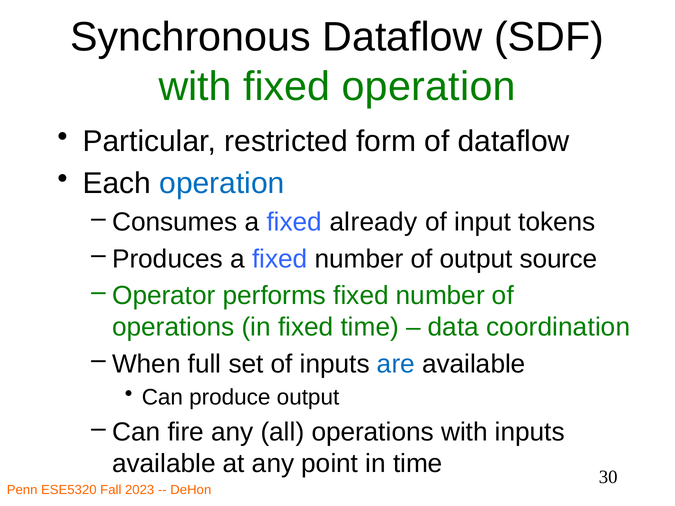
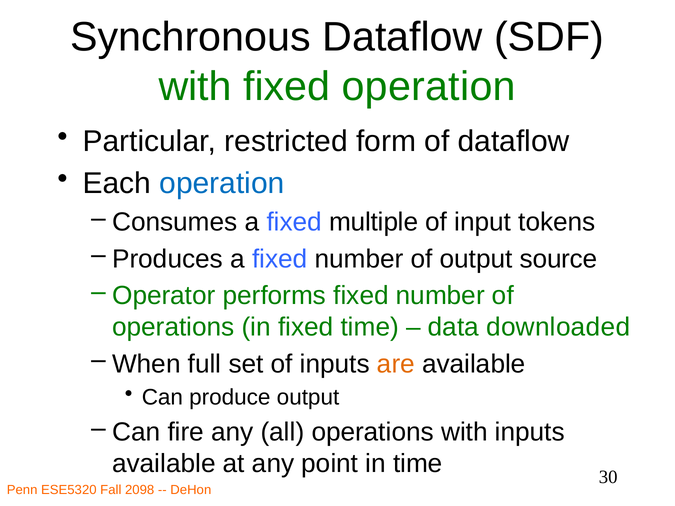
already: already -> multiple
coordination: coordination -> downloaded
are colour: blue -> orange
2023: 2023 -> 2098
